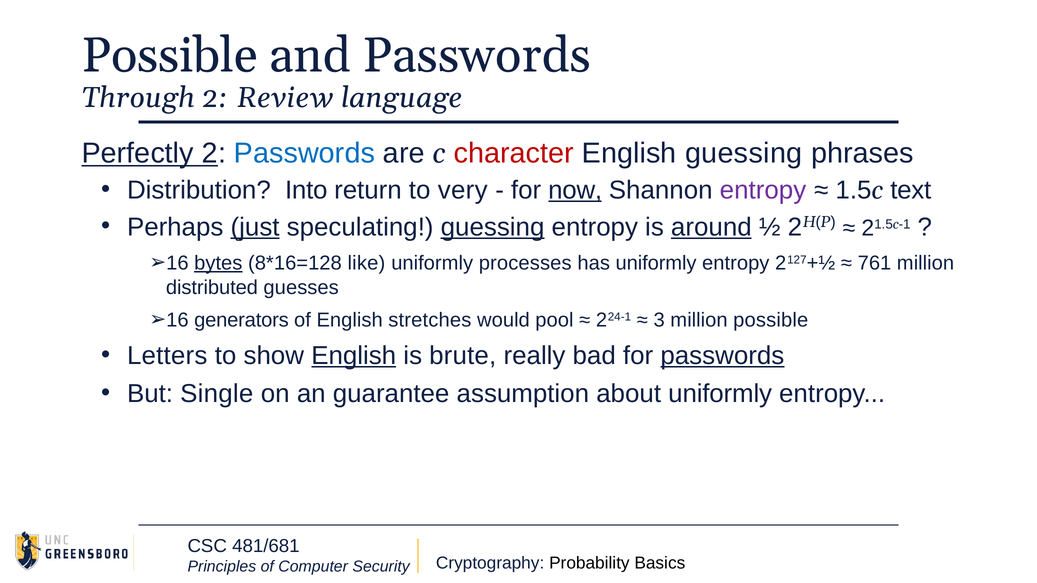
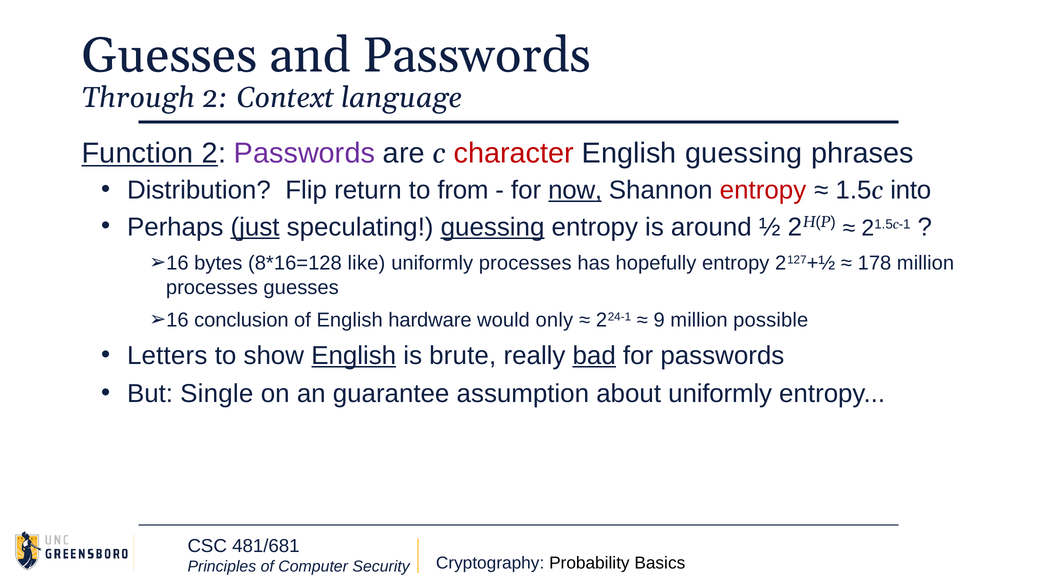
Possible at (170, 56): Possible -> Guesses
Review: Review -> Context
Perfectly: Perfectly -> Function
Passwords at (304, 153) colour: blue -> purple
Into: Into -> Flip
very: very -> from
entropy at (763, 190) colour: purple -> red
text: text -> into
around underline: present -> none
bytes underline: present -> none
has uniformly: uniformly -> hopefully
761: 761 -> 178
distributed at (212, 288): distributed -> processes
generators: generators -> conclusion
stretches: stretches -> hardware
pool: pool -> only
3: 3 -> 9
bad underline: none -> present
passwords at (722, 356) underline: present -> none
